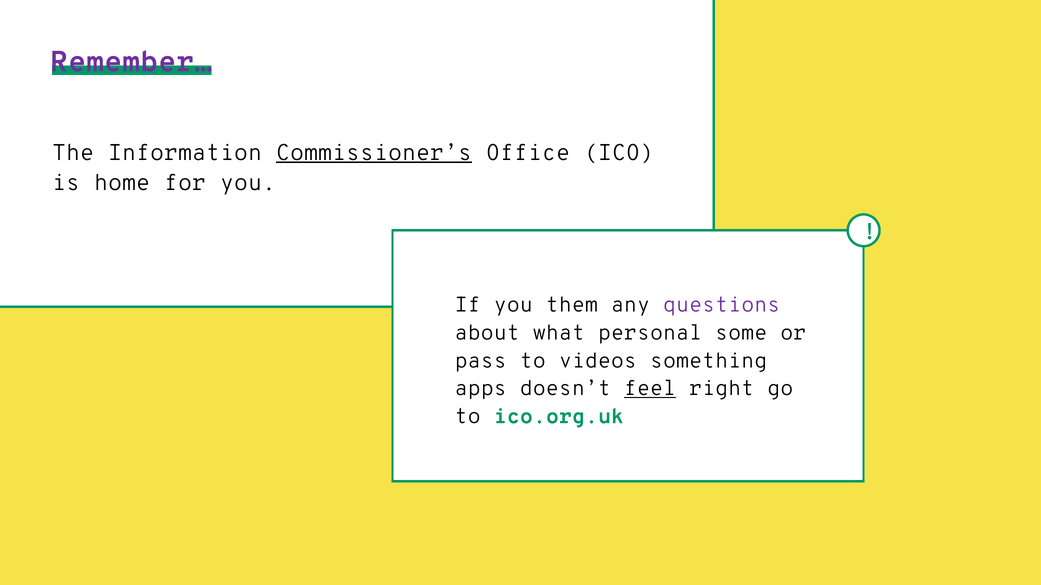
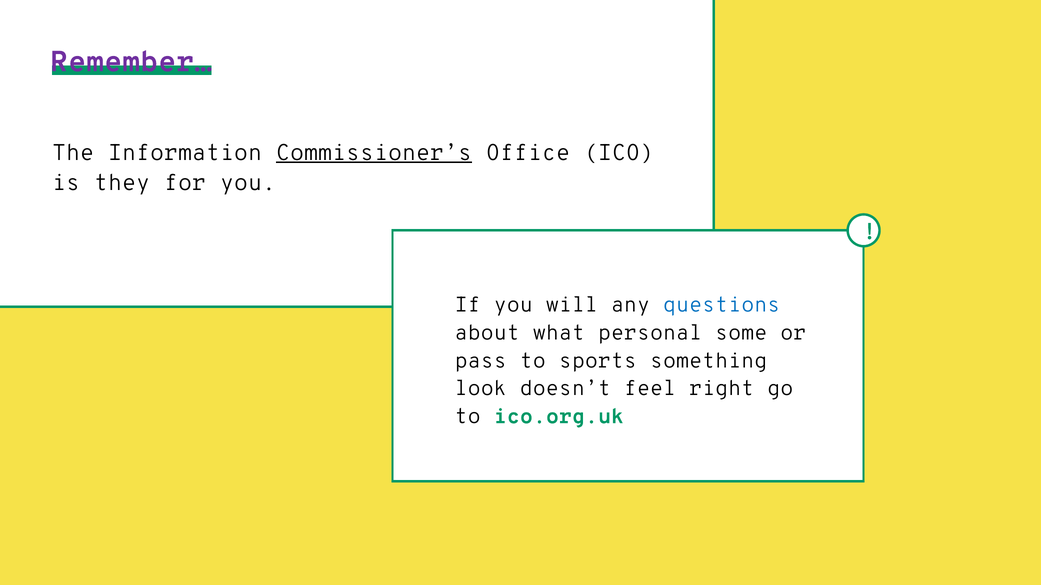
home: home -> they
them: them -> will
questions colour: purple -> blue
videos: videos -> sports
apps: apps -> look
feel underline: present -> none
